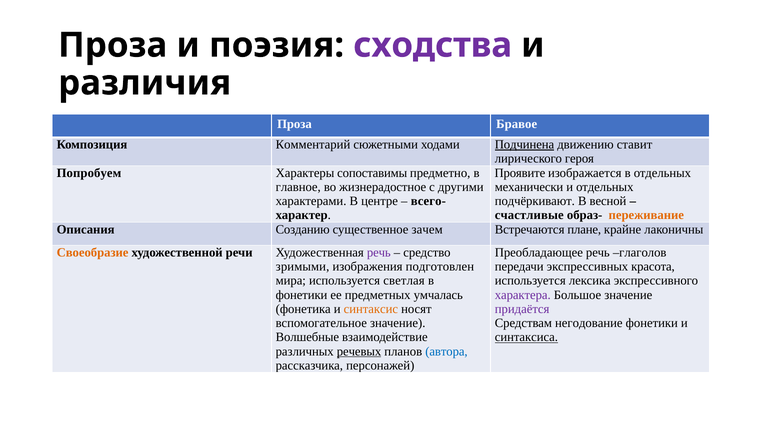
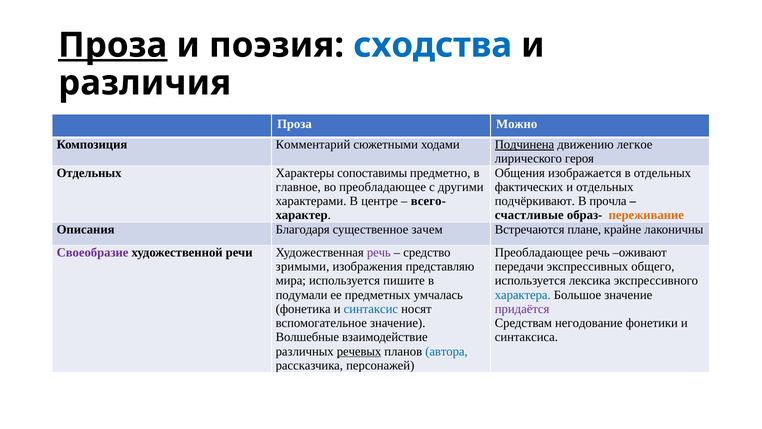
Проза at (113, 45) underline: none -> present
сходства colour: purple -> blue
Бравое: Бравое -> Можно
ставит: ставит -> легкое
Попробуем at (89, 173): Попробуем -> Отдельных
Проявите: Проявите -> Общения
во жизнерадостное: жизнерадостное -> преобладающее
механически: механически -> фактических
весной: весной -> прочла
Созданию: Созданию -> Благодаря
Своеобразие colour: orange -> purple
глаголов: глаголов -> оживают
подготовлен: подготовлен -> представляю
красота: красота -> общего
светлая: светлая -> пишите
фонетики at (302, 295): фонетики -> подумали
характера colour: purple -> blue
синтаксис colour: orange -> blue
синтаксиса underline: present -> none
